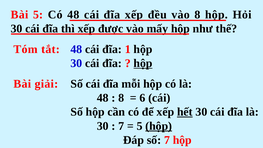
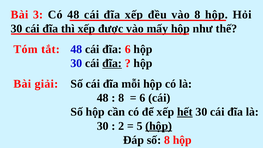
Bài 5: 5 -> 3
đĩa 1: 1 -> 6
đĩa at (112, 63) underline: none -> present
hộp at (143, 63) underline: present -> none
7 at (121, 126): 7 -> 2
số 7: 7 -> 8
